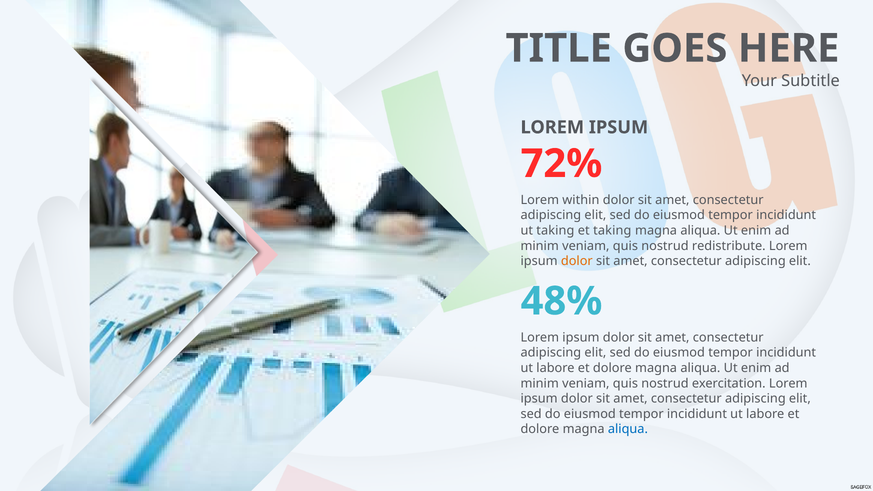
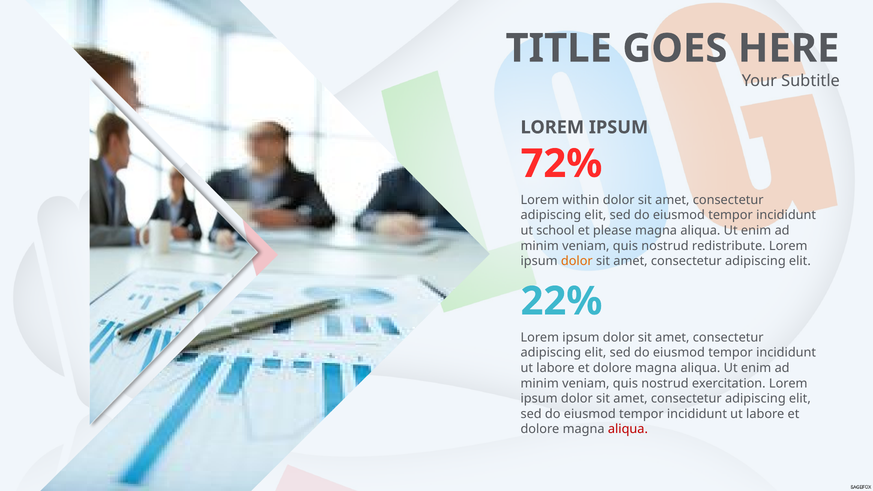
ut taking: taking -> school
et taking: taking -> please
48%: 48% -> 22%
aliqua at (628, 429) colour: blue -> red
